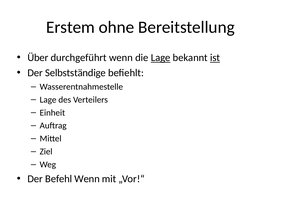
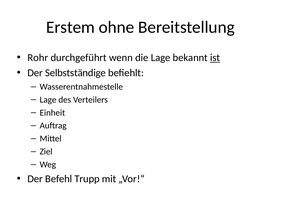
Über: Über -> Rohr
Lage at (161, 58) underline: present -> none
Befehl Wenn: Wenn -> Trupp
